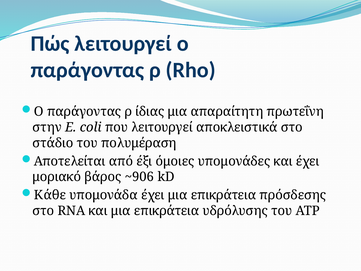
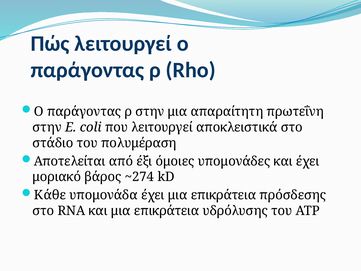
ρ ίδιας: ίδιας -> στην
~906: ~906 -> ~274
